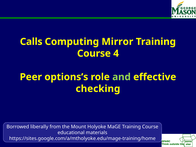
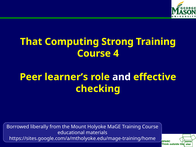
Calls: Calls -> That
Mirror: Mirror -> Strong
options’s: options’s -> learner’s
and colour: light green -> white
